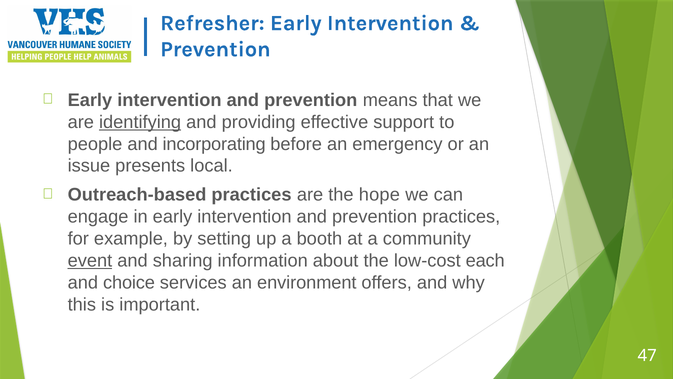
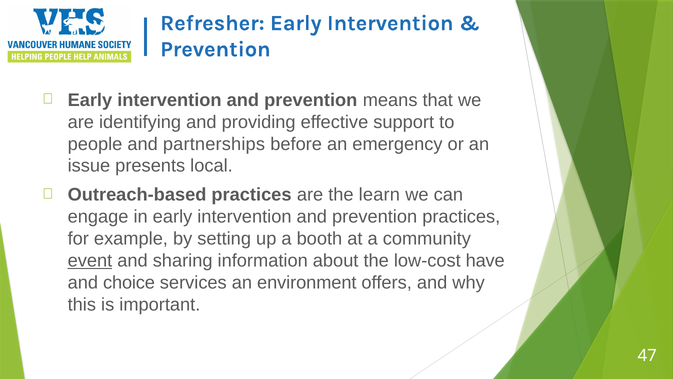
identifying underline: present -> none
incorporating: incorporating -> partnerships
hope: hope -> learn
each: each -> have
